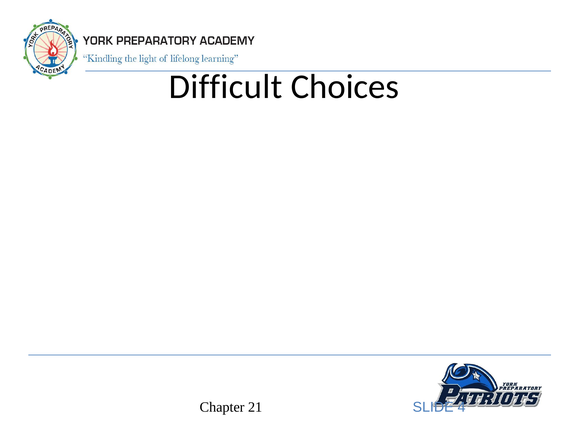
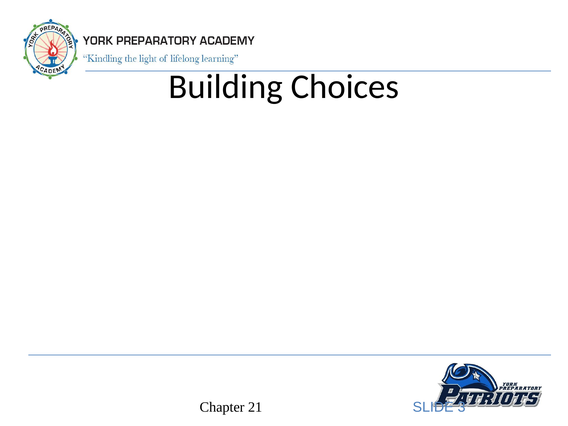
Difficult: Difficult -> Building
4: 4 -> 3
